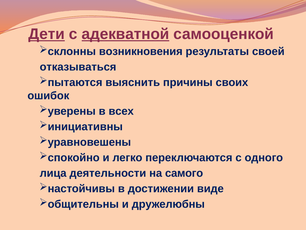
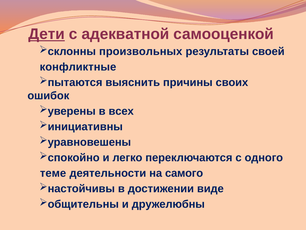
адекватной underline: present -> none
возникновения: возникновения -> произвольных
отказываться: отказываться -> конфликтные
лица: лица -> теме
